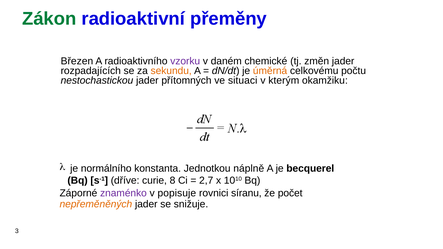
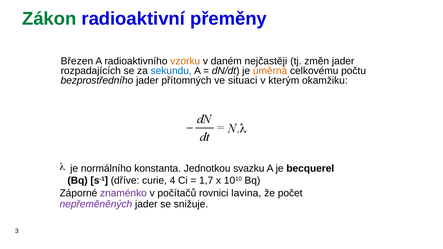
vzorku colour: purple -> orange
chemické: chemické -> nejčastěji
sekundu colour: orange -> blue
nestochastickou: nestochastickou -> bezprostředního
náplně: náplně -> svazku
8: 8 -> 4
2,7: 2,7 -> 1,7
popisuje: popisuje -> počítačů
síranu: síranu -> lavina
nepřeměněných colour: orange -> purple
